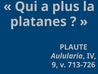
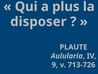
platanes: platanes -> disposer
